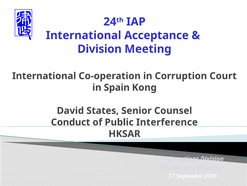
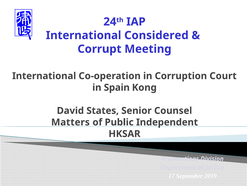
Acceptance: Acceptance -> Considered
Division at (100, 49): Division -> Corrupt
Conduct: Conduct -> Matters
Interference: Interference -> Independent
